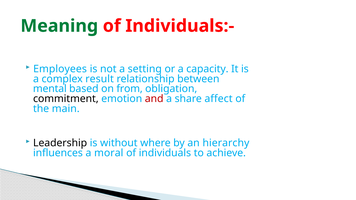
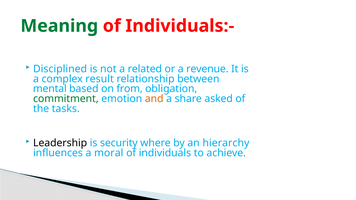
Employees: Employees -> Disciplined
setting: setting -> related
capacity: capacity -> revenue
commitment colour: black -> green
and colour: red -> orange
affect: affect -> asked
main: main -> tasks
without: without -> security
